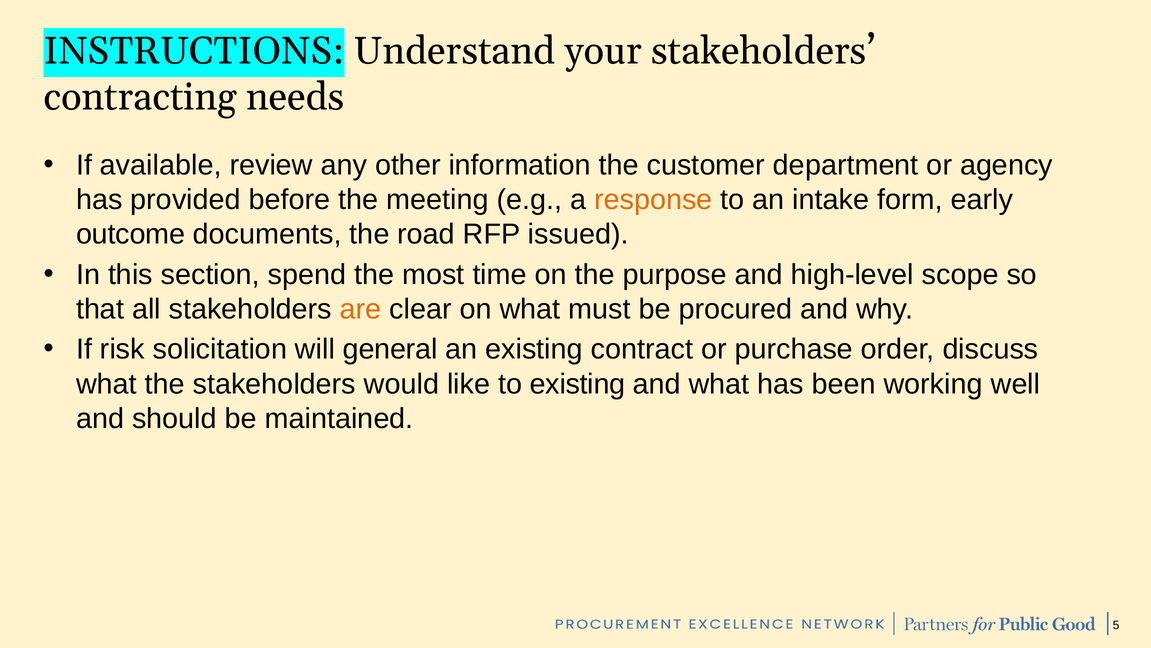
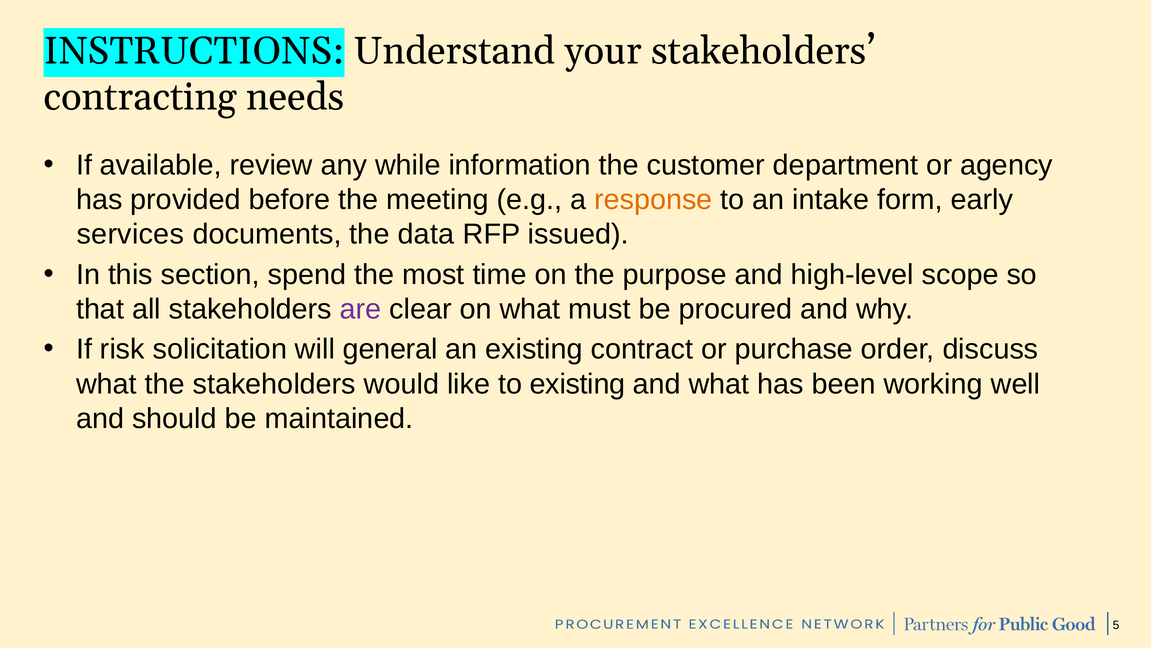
other: other -> while
outcome: outcome -> services
road: road -> data
are colour: orange -> purple
